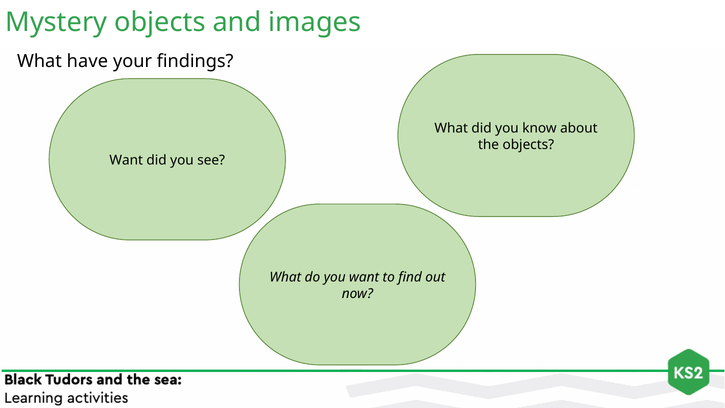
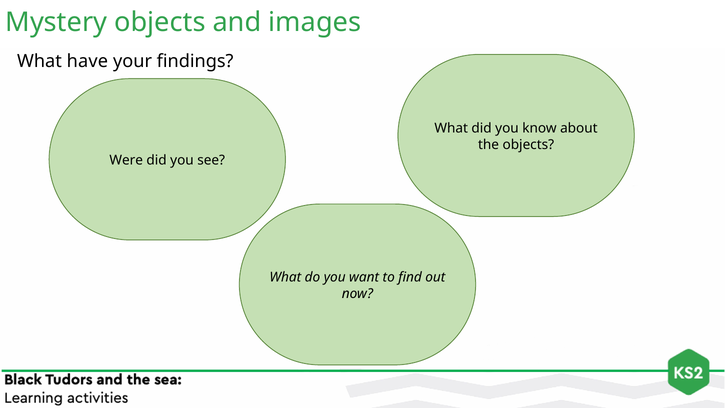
Want at (126, 160): Want -> Were
